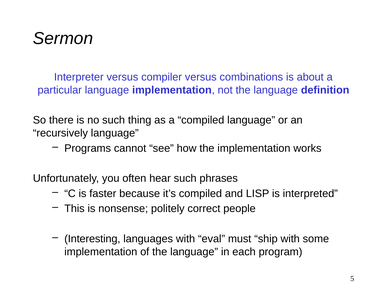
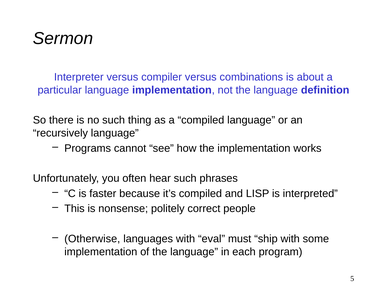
Interesting: Interesting -> Otherwise
